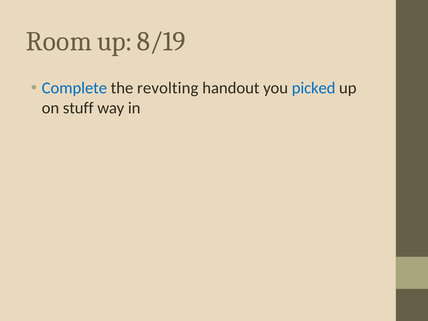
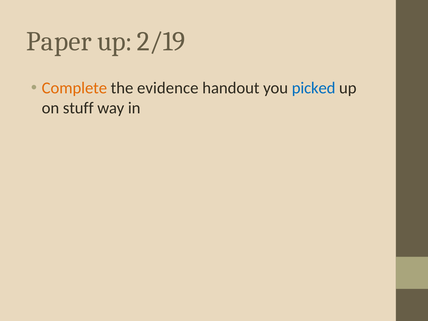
Room: Room -> Paper
8/19: 8/19 -> 2/19
Complete colour: blue -> orange
revolting: revolting -> evidence
